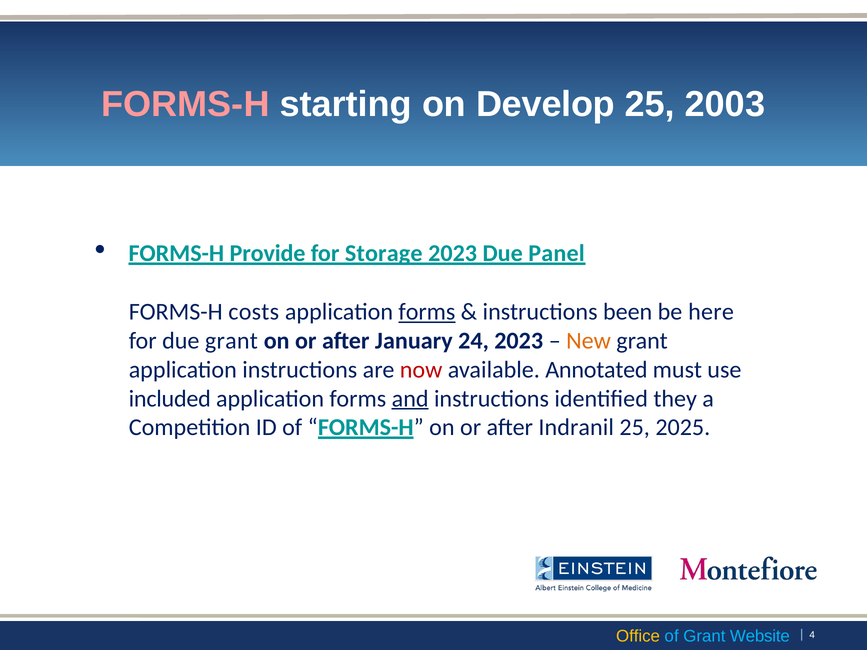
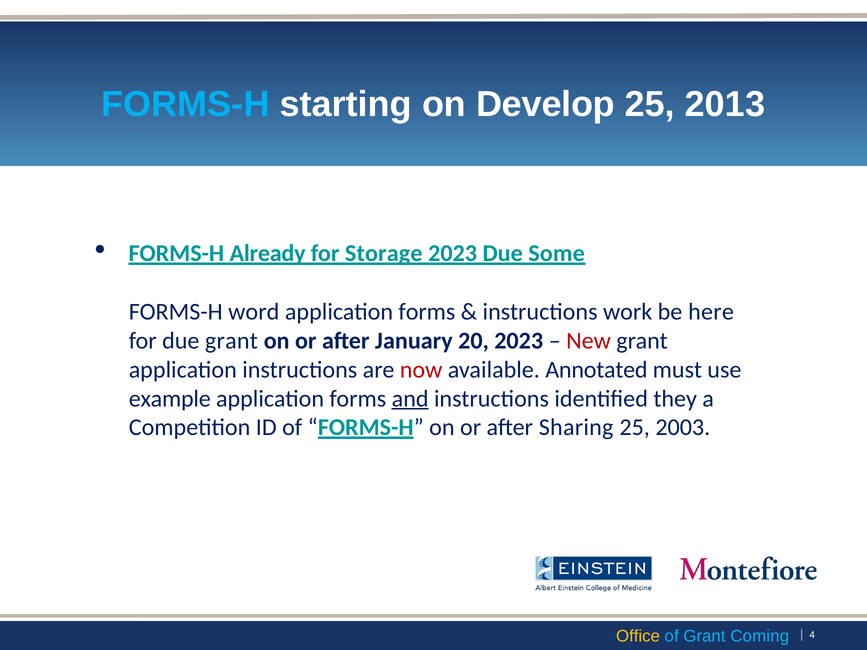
FORMS-H at (185, 105) colour: pink -> light blue
2003: 2003 -> 2013
Provide: Provide -> Already
Panel: Panel -> Some
costs: costs -> word
forms at (427, 312) underline: present -> none
been: been -> work
24: 24 -> 20
New colour: orange -> red
included: included -> example
Indranil: Indranil -> Sharing
2025: 2025 -> 2003
Website: Website -> Coming
